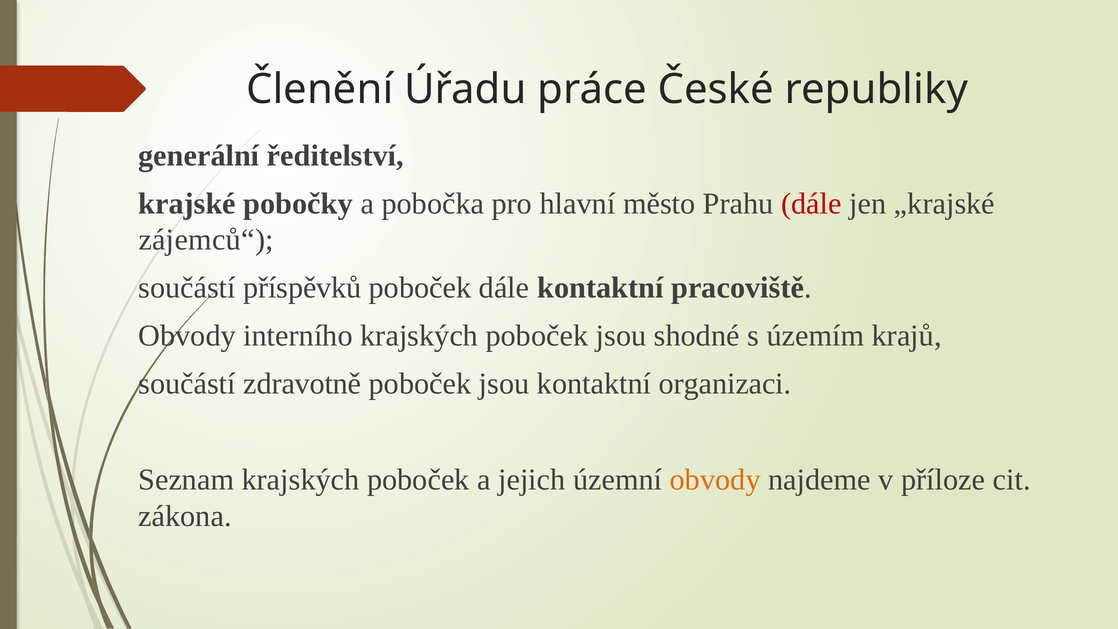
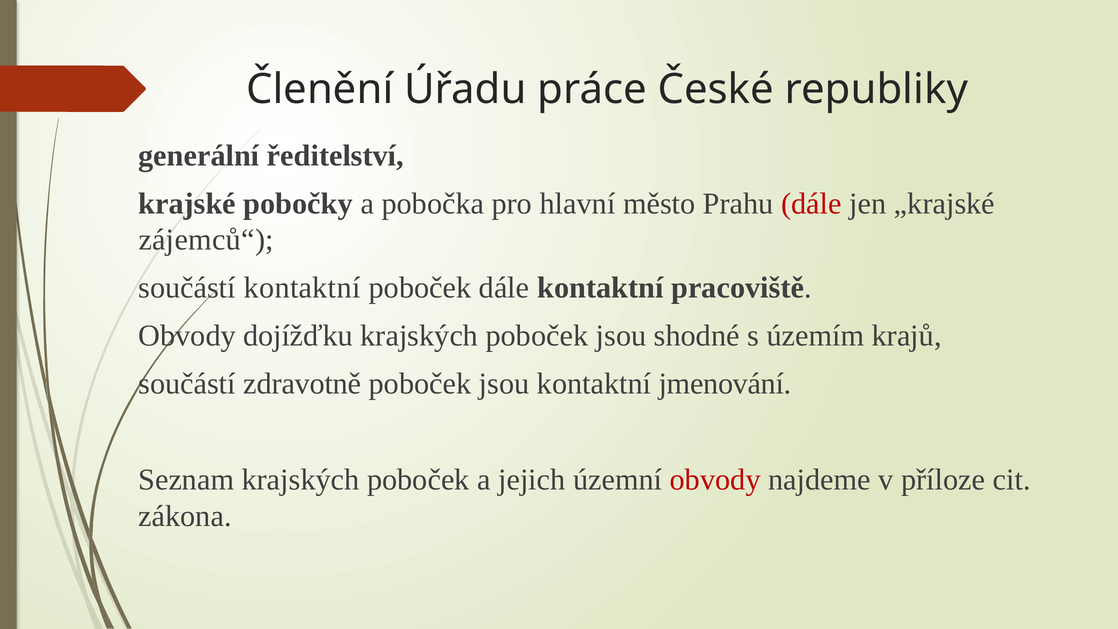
součástí příspěvků: příspěvků -> kontaktní
interního: interního -> dojížďku
organizaci: organizaci -> jmenování
obvody at (715, 480) colour: orange -> red
